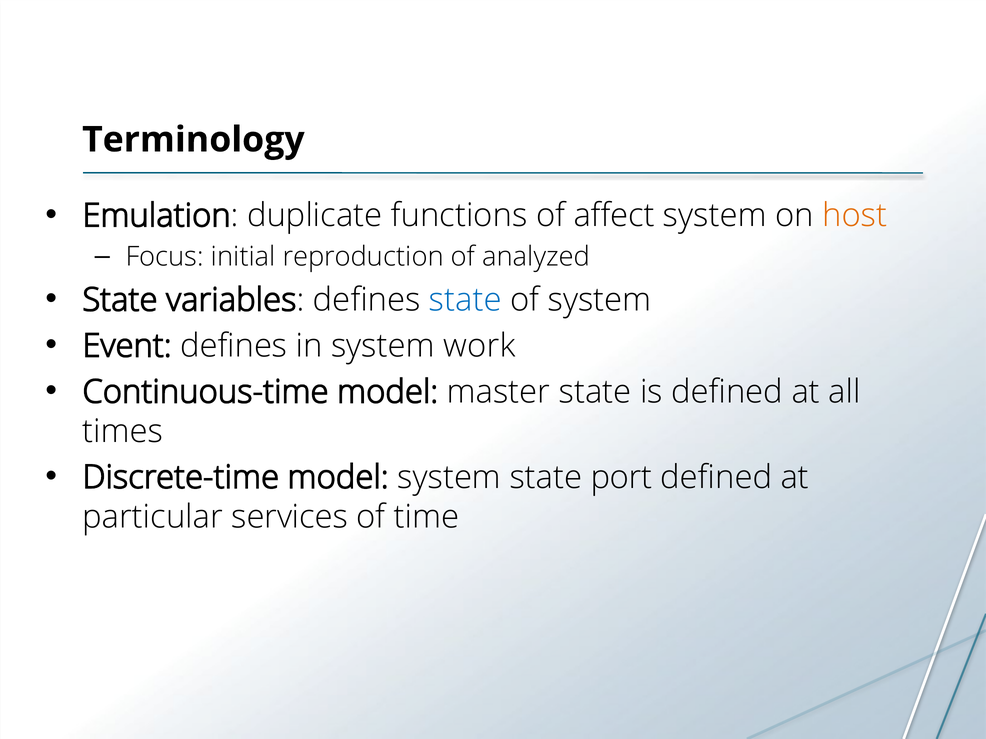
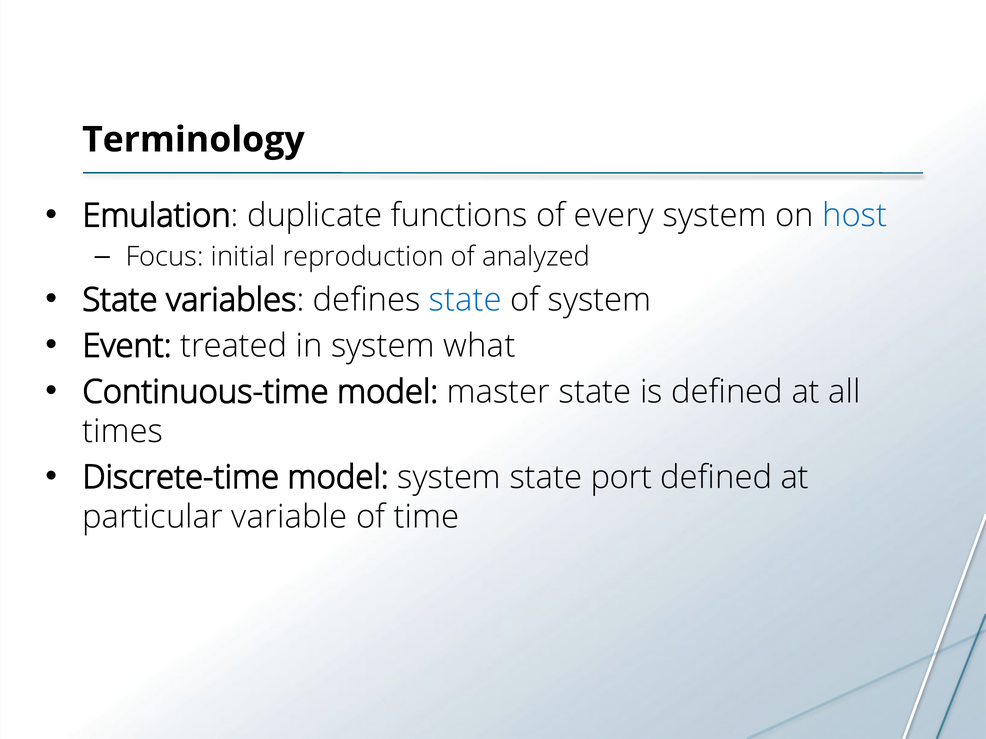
affect: affect -> every
host colour: orange -> blue
Event defines: defines -> treated
work: work -> what
services: services -> variable
